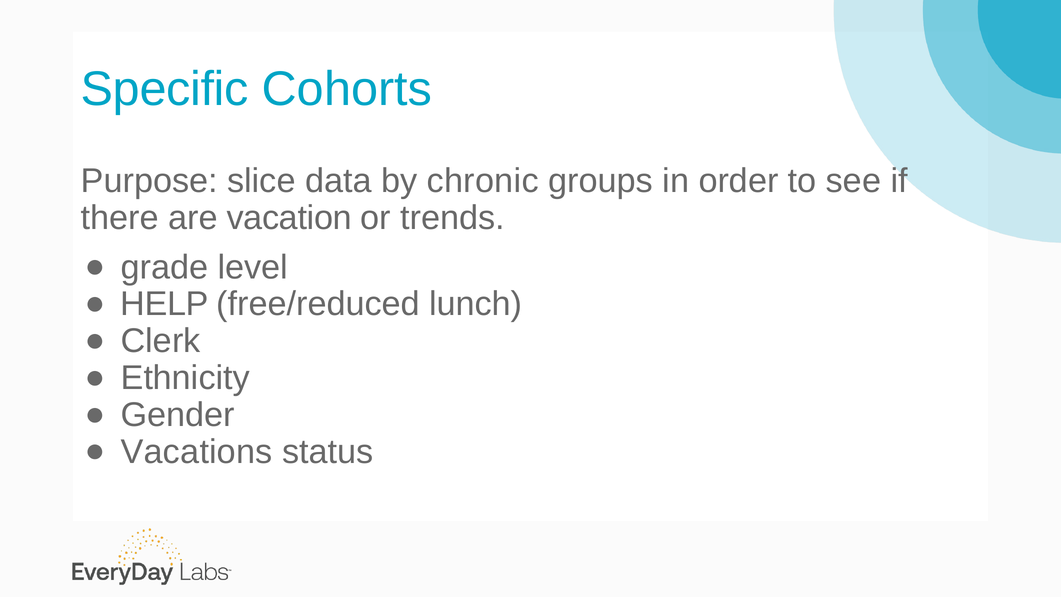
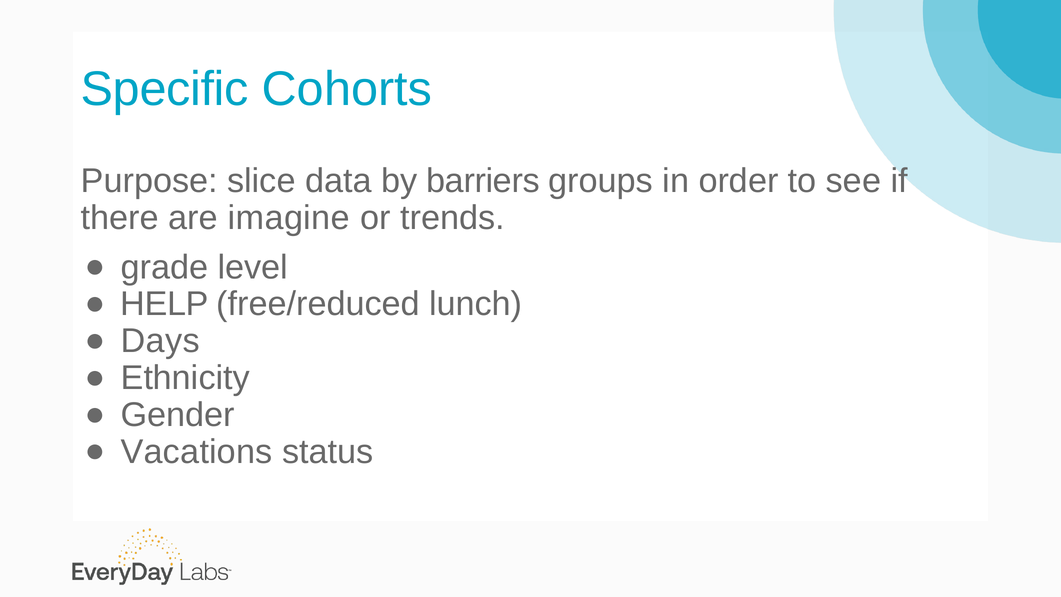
chronic: chronic -> barriers
vacation: vacation -> imagine
Clerk: Clerk -> Days
